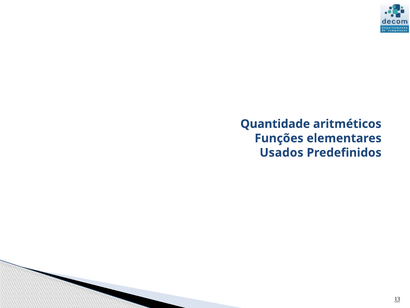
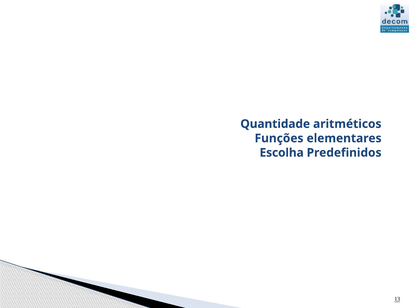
Usados: Usados -> Escolha
